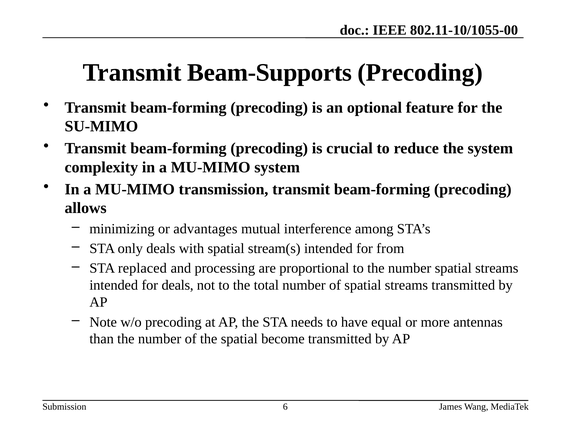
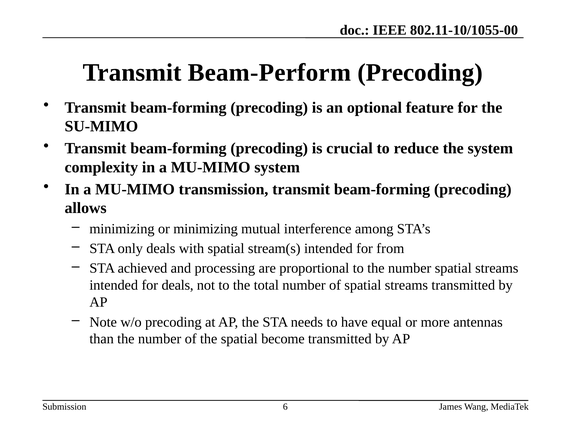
Beam-Supports: Beam-Supports -> Beam-Perform
or advantages: advantages -> minimizing
replaced: replaced -> achieved
